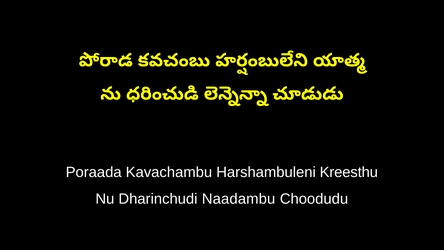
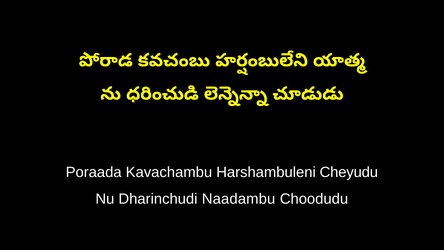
Kreesthu: Kreesthu -> Cheyudu
